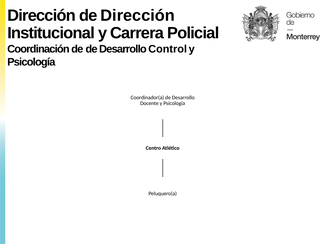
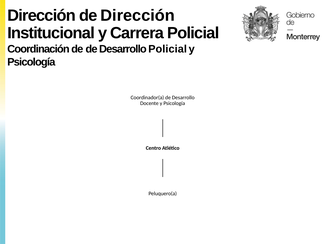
Desarrollo Control: Control -> Policial
